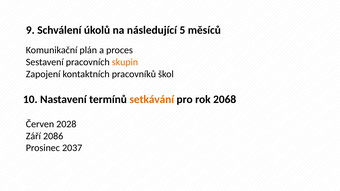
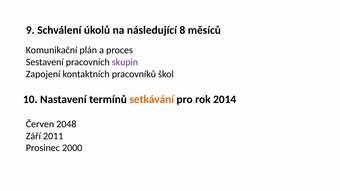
5: 5 -> 8
skupin colour: orange -> purple
2068: 2068 -> 2014
2028: 2028 -> 2048
2086: 2086 -> 2011
2037: 2037 -> 2000
